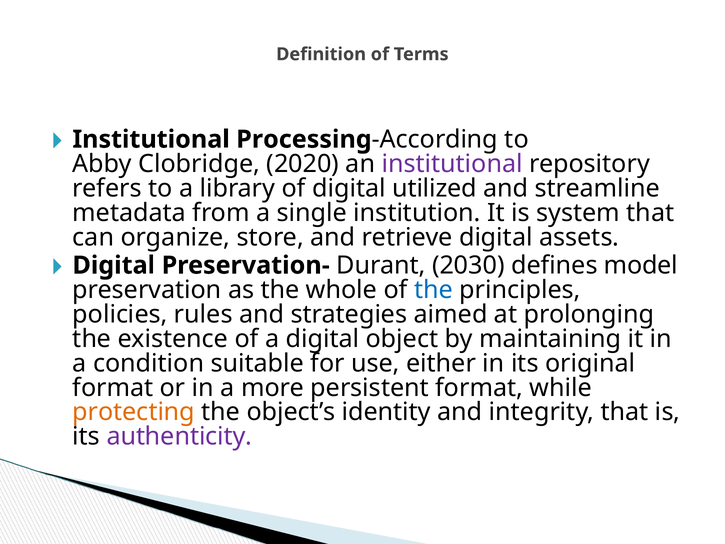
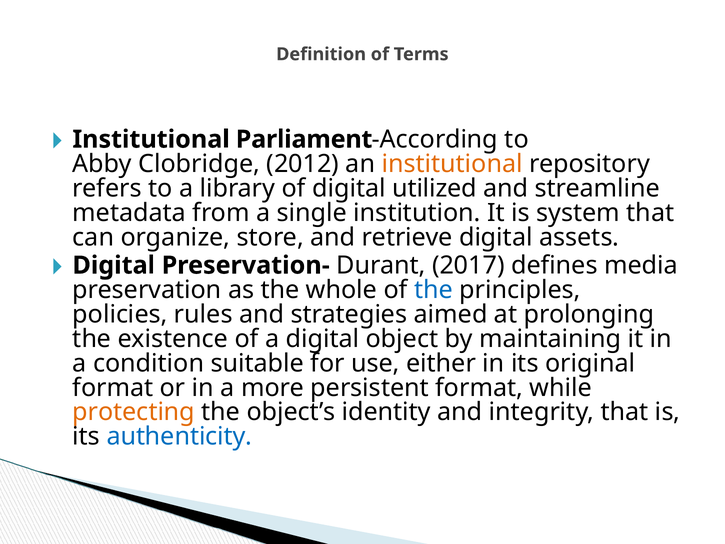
Processing: Processing -> Parliament
2020: 2020 -> 2012
institutional at (452, 164) colour: purple -> orange
2030: 2030 -> 2017
model: model -> media
authenticity colour: purple -> blue
